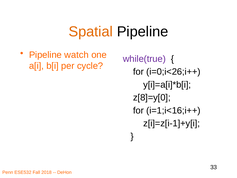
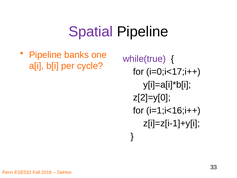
Spatial colour: orange -> purple
watch: watch -> banks
i=0;i<26;i++: i=0;i<26;i++ -> i=0;i<17;i++
z[8]=y[0: z[8]=y[0 -> z[2]=y[0
